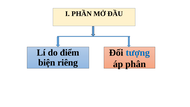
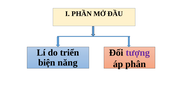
tượng colour: blue -> purple
điểm: điểm -> triển
riêng: riêng -> năng
